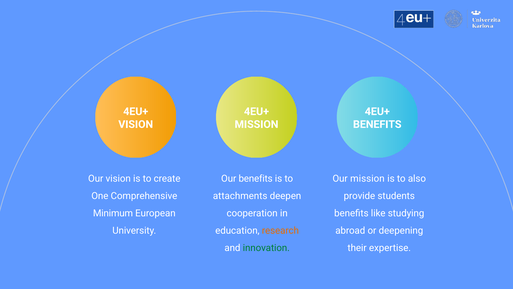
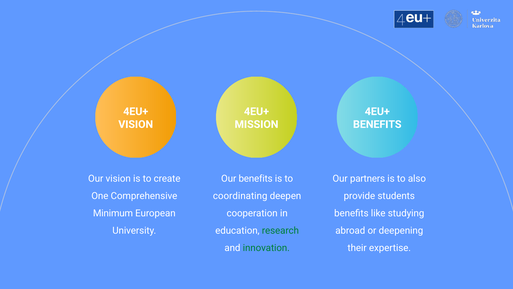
Our mission: mission -> partners
attachments: attachments -> coordinating
research colour: orange -> green
